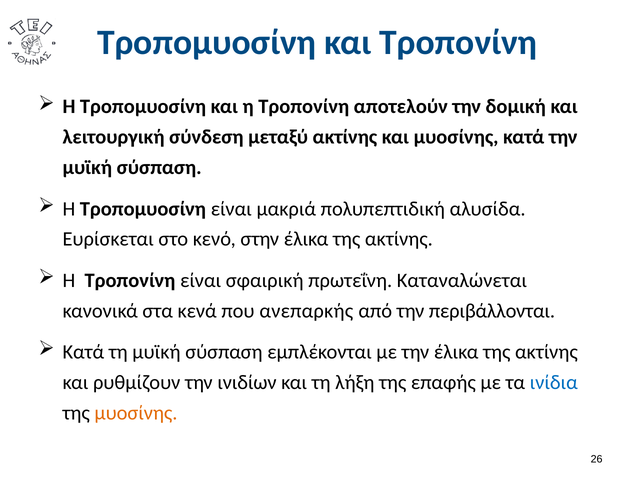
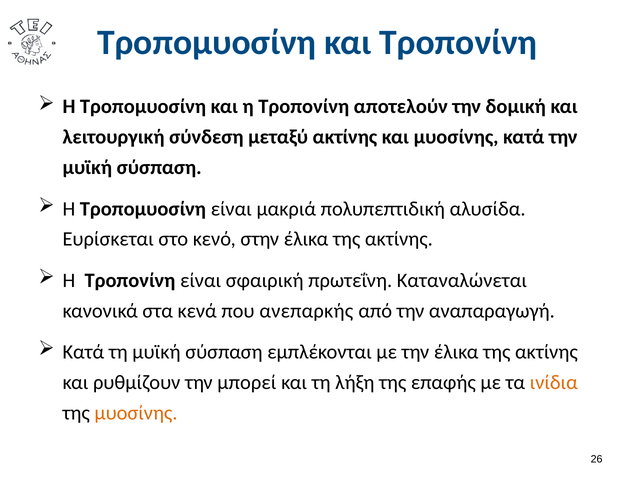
περιβάλλονται: περιβάλλονται -> αναπαραγωγή
ινιδίων: ινιδίων -> μπορεί
ινίδια colour: blue -> orange
